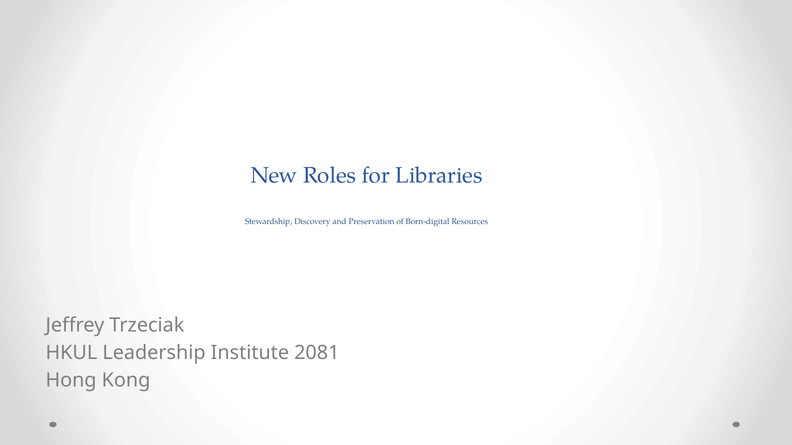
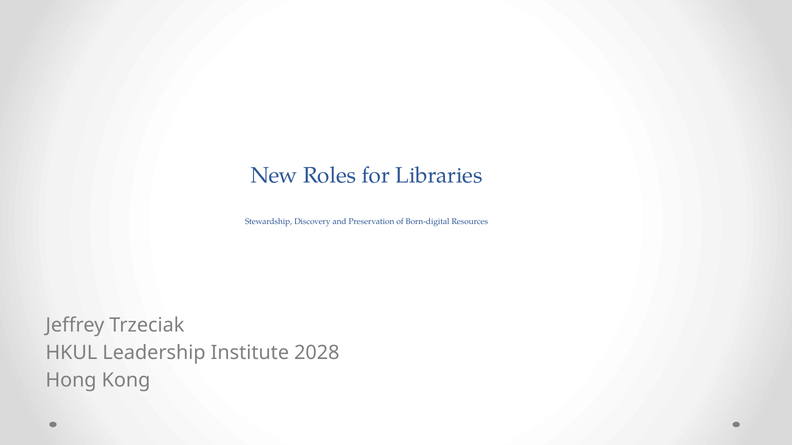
2081: 2081 -> 2028
